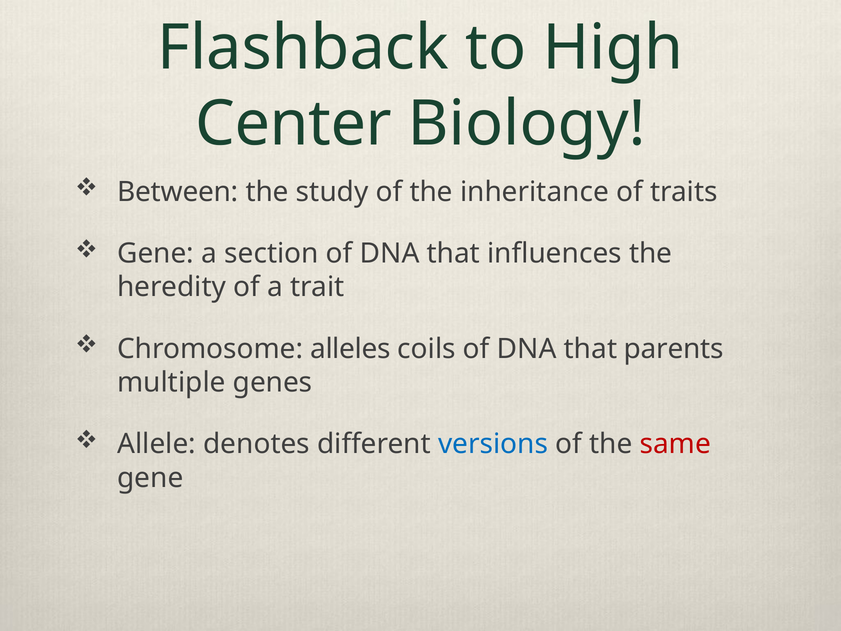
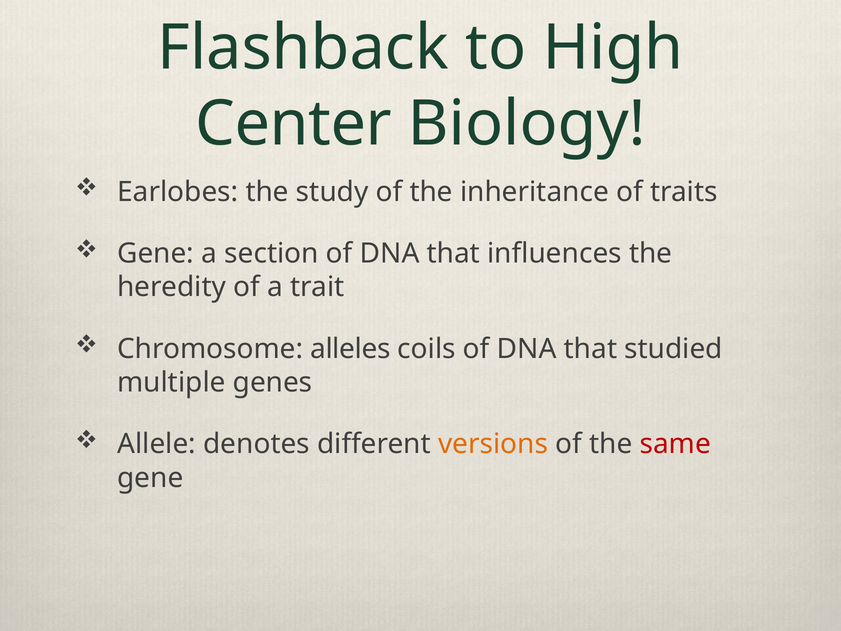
Between: Between -> Earlobes
parents: parents -> studied
versions colour: blue -> orange
